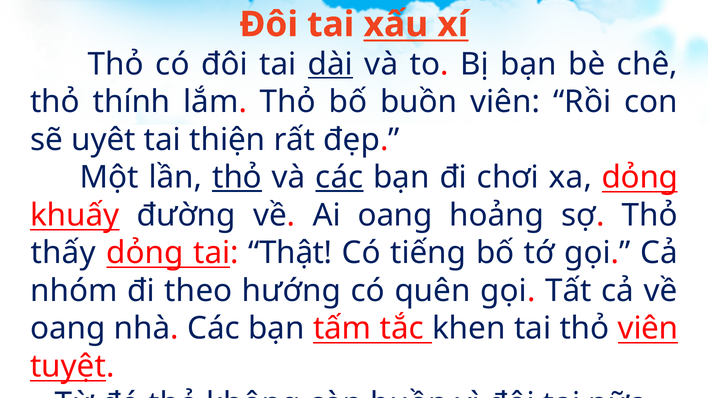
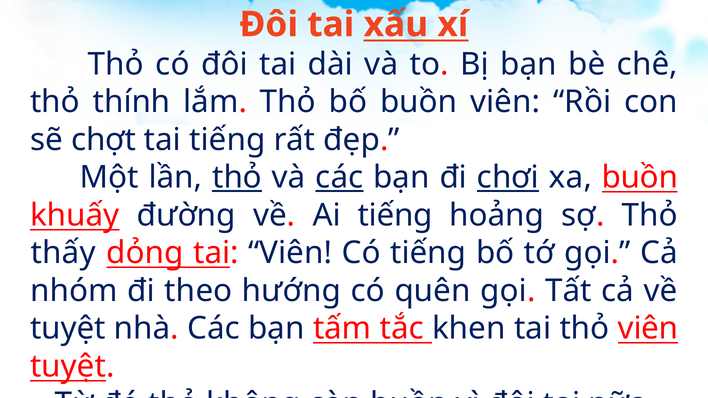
dài underline: present -> none
uyêt: uyêt -> chợt
tai thiện: thiện -> tiếng
chơi underline: none -> present
xa dỏng: dỏng -> buồn
Ai oang: oang -> tiếng
tai Thật: Thật -> Viên
oang at (68, 329): oang -> tuyệt
